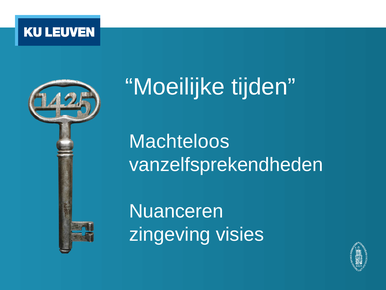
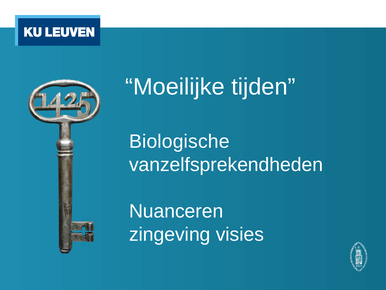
Machteloos: Machteloos -> Biologische
